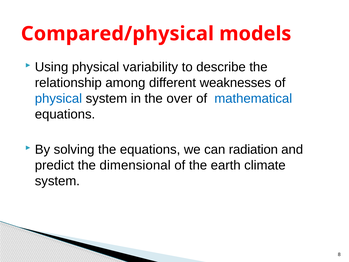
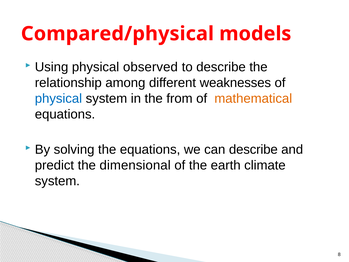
variability: variability -> observed
over: over -> from
mathematical colour: blue -> orange
can radiation: radiation -> describe
